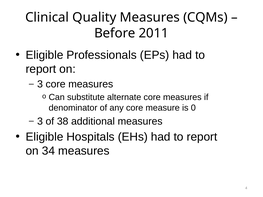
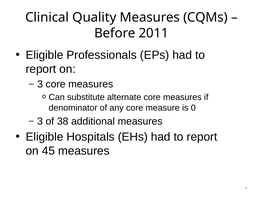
34: 34 -> 45
